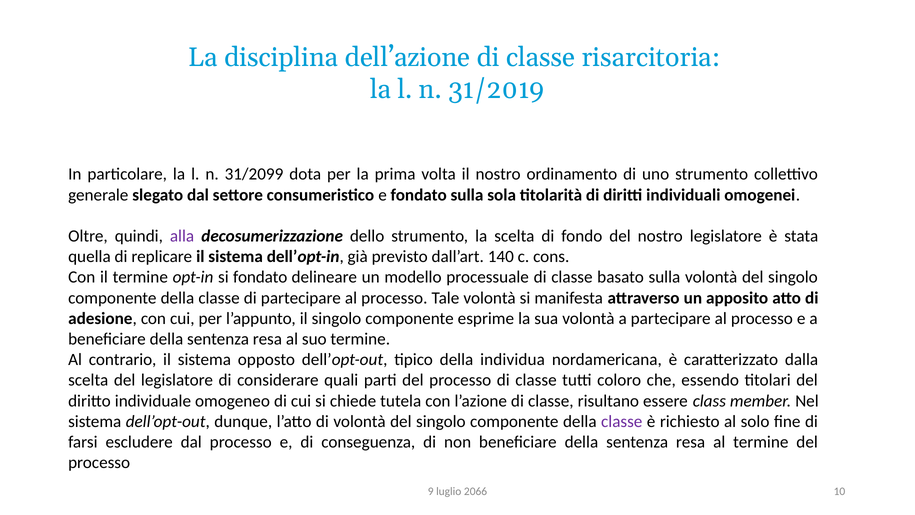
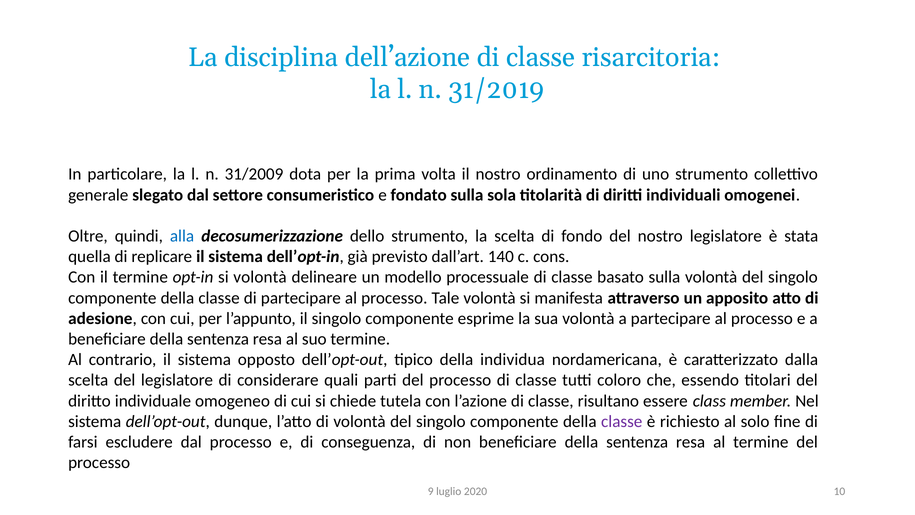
31/2099: 31/2099 -> 31/2009
alla colour: purple -> blue
si fondato: fondato -> volontà
2066: 2066 -> 2020
